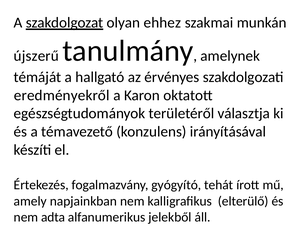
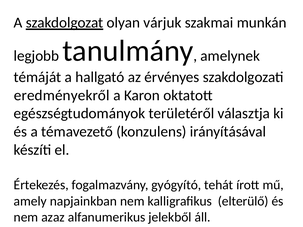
ehhez: ehhez -> várjuk
újszerű: újszerű -> legjobb
adta: adta -> azaz
